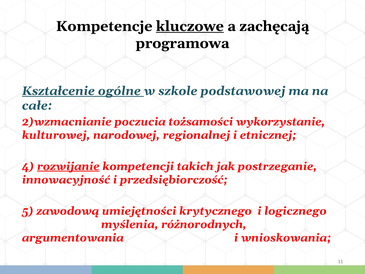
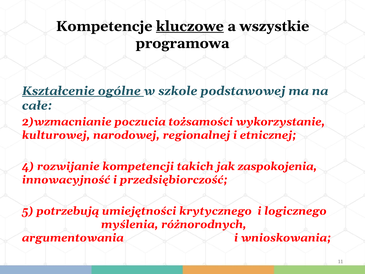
zachęcają: zachęcają -> wszystkie
rozwijanie underline: present -> none
postrzeganie: postrzeganie -> zaspokojenia
zawodową: zawodową -> potrzebują
